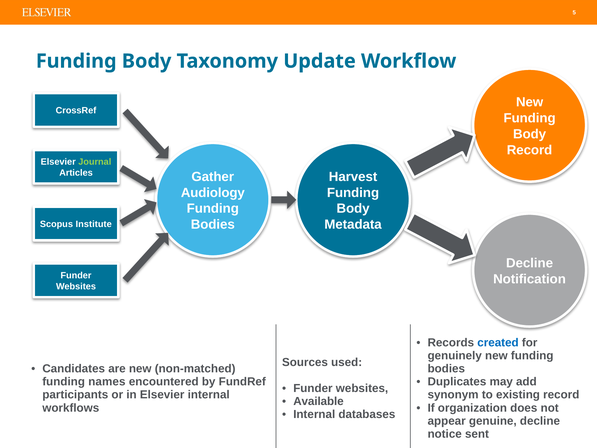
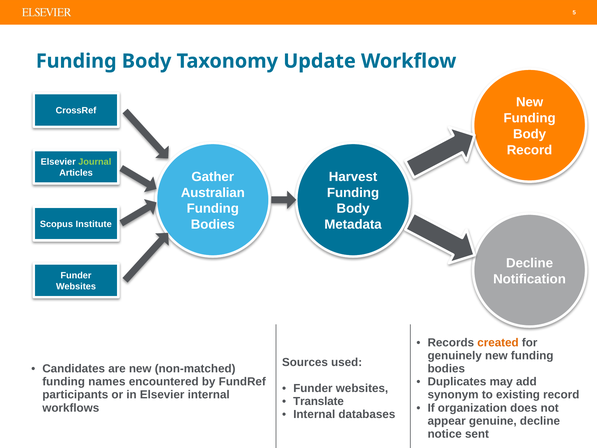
Audiology: Audiology -> Australian
created colour: blue -> orange
Available: Available -> Translate
